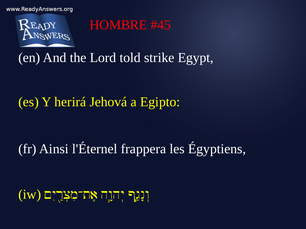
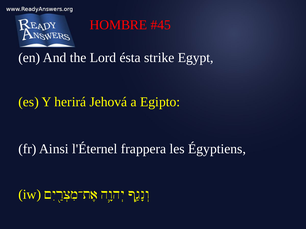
told: told -> ésta
